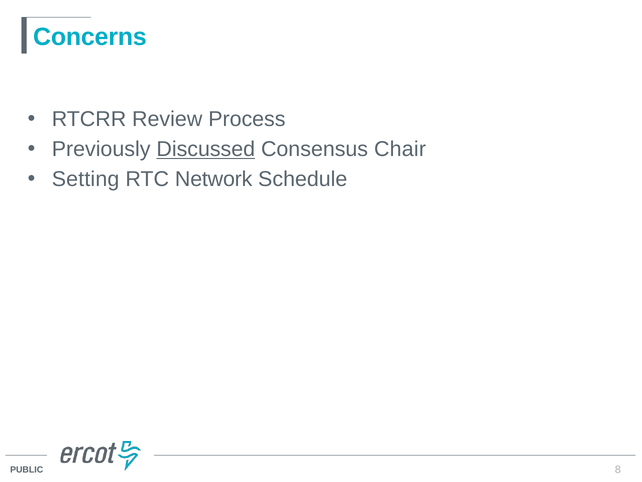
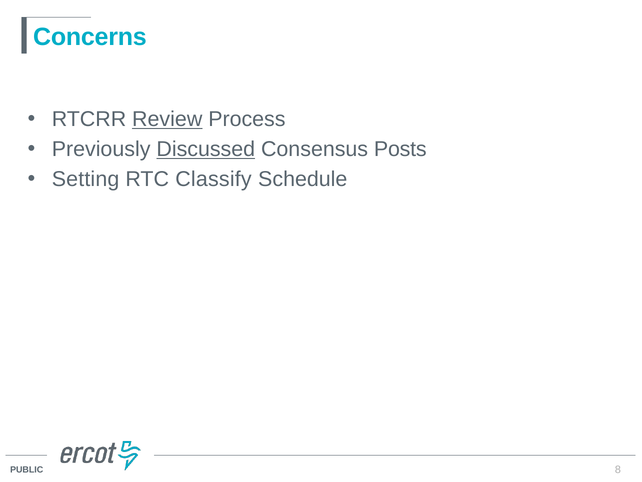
Review underline: none -> present
Chair: Chair -> Posts
Network: Network -> Classify
